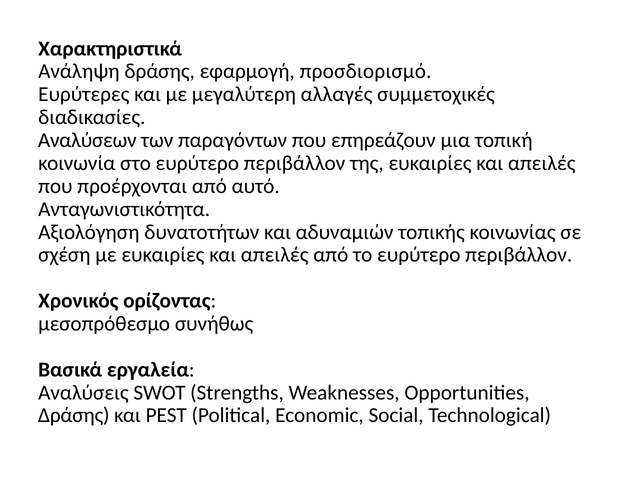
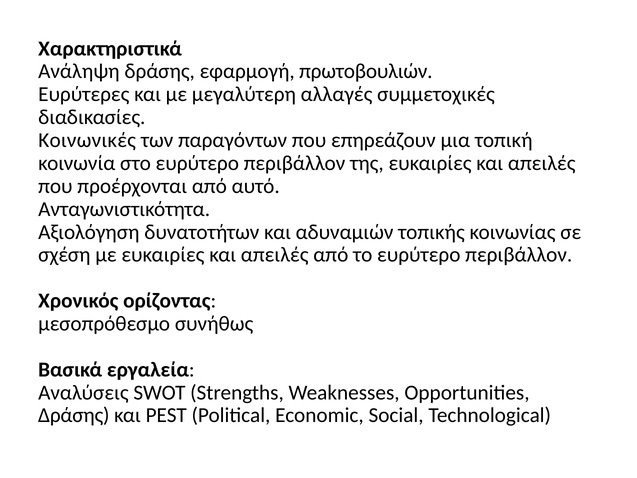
προσδιορισμό: προσδιορισμό -> πρωτοβουλιών
Αναλύσεων: Αναλύσεων -> Κοινωνικές
